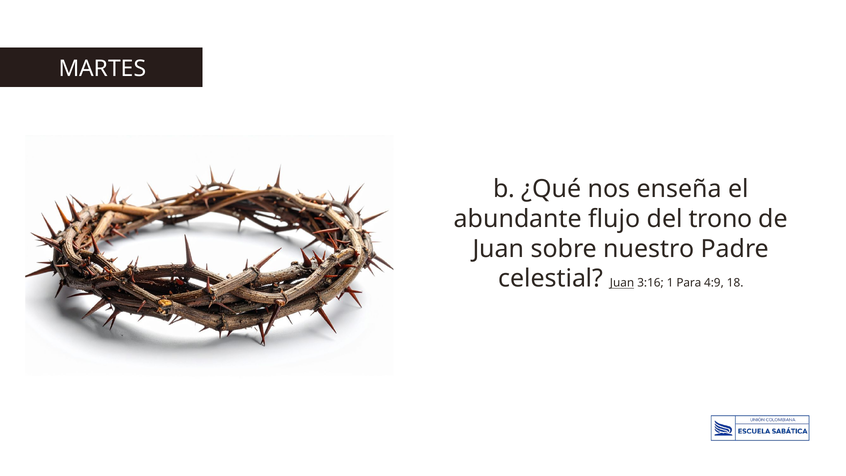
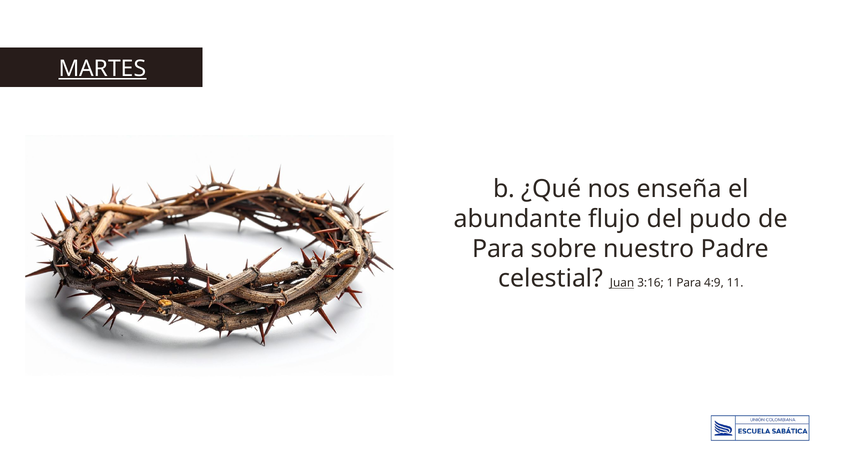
MARTES underline: none -> present
trono: trono -> pudo
Juan at (498, 249): Juan -> Para
18: 18 -> 11
